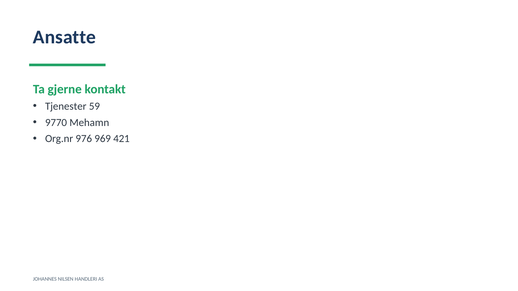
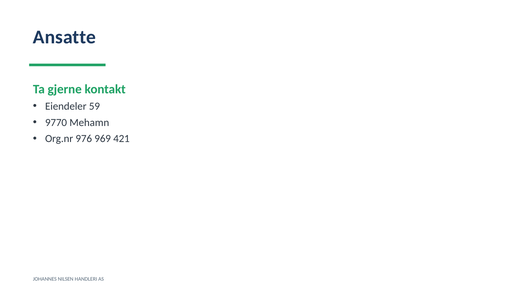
Tjenester: Tjenester -> Eiendeler
